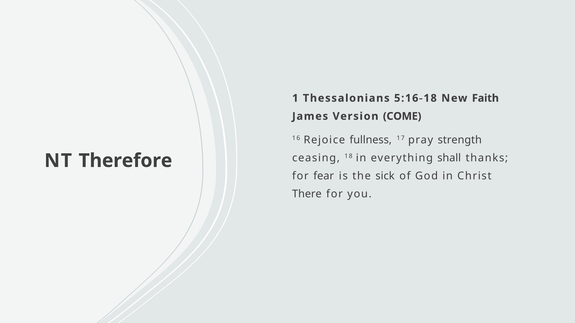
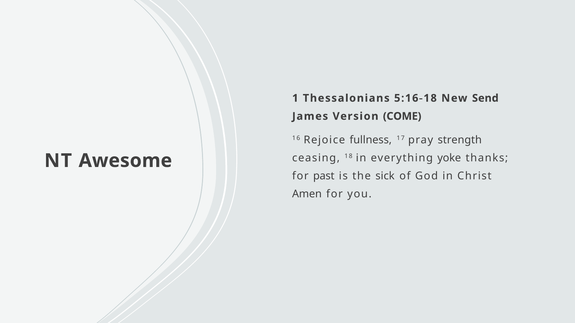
Faith: Faith -> Send
shall: shall -> yoke
Therefore: Therefore -> Awesome
fear: fear -> past
There: There -> Amen
